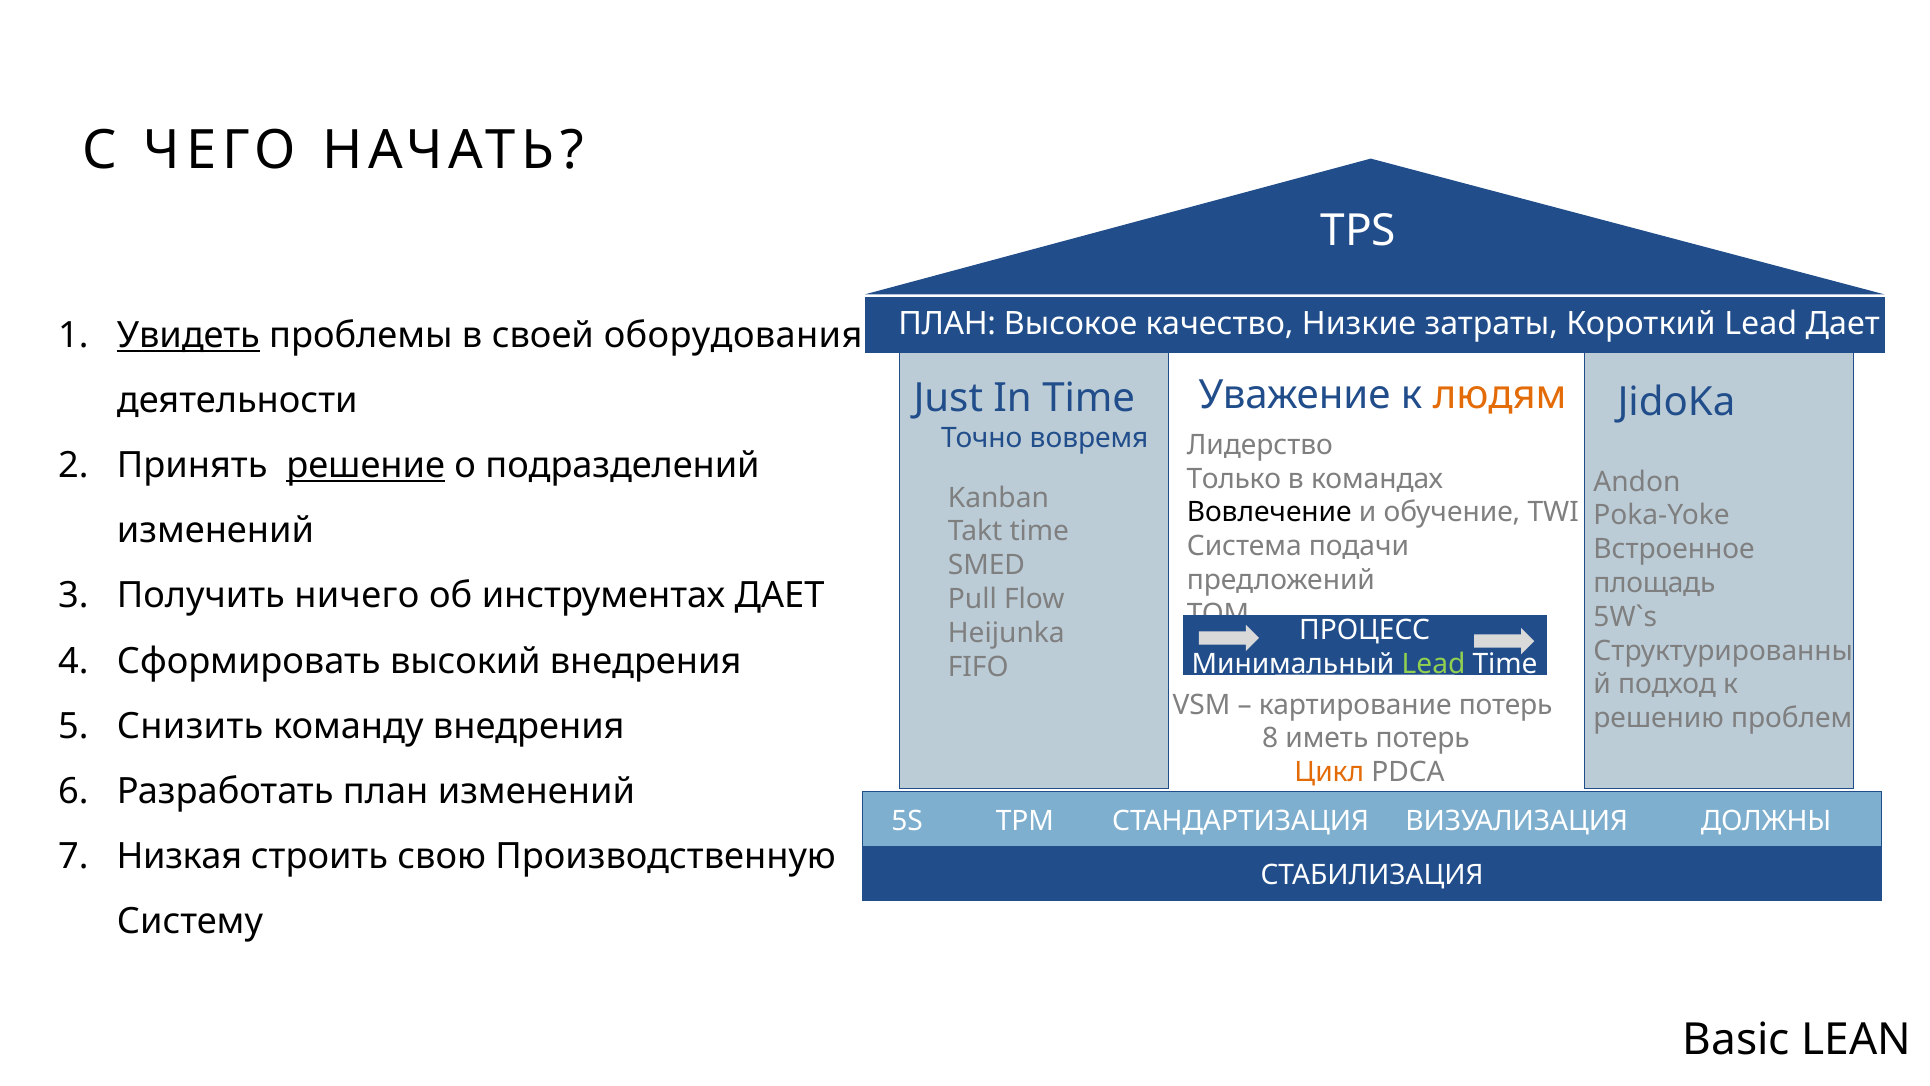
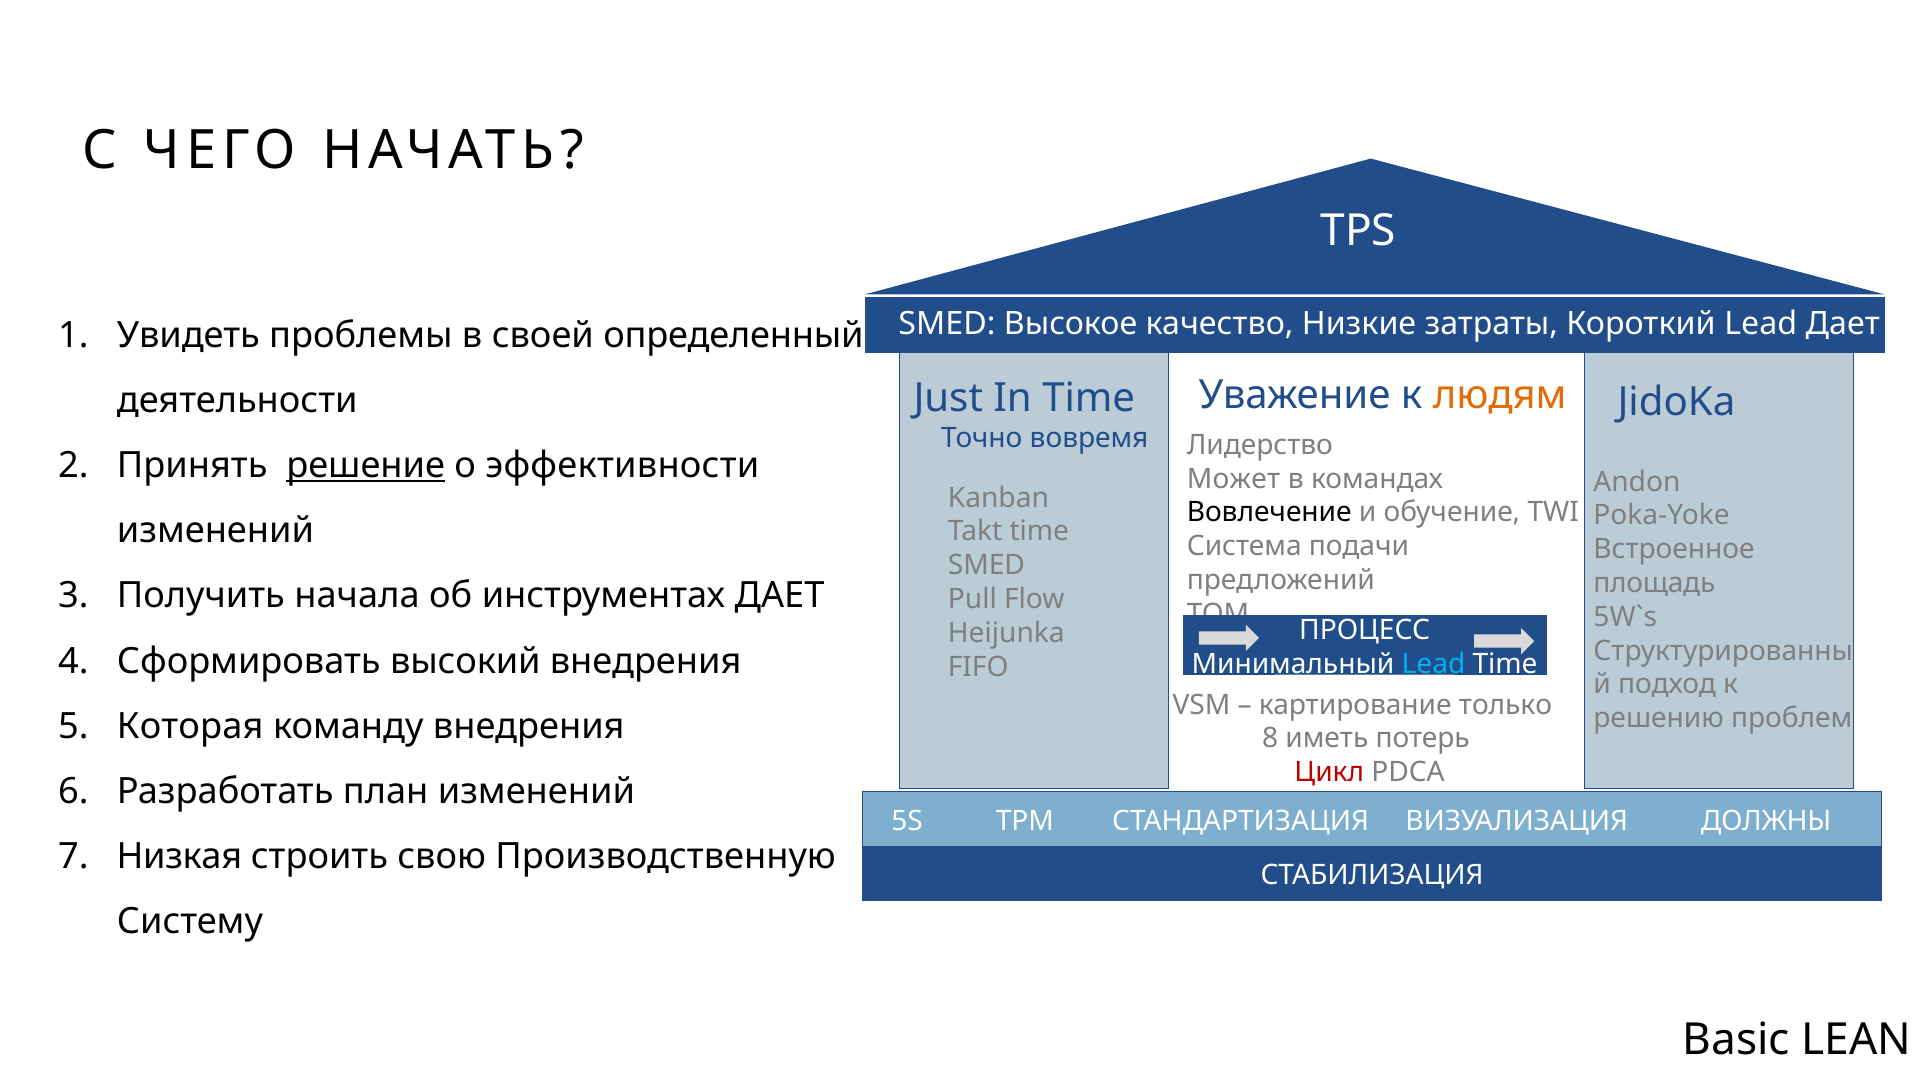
ПЛАН at (947, 324): ПЛАН -> SMED
Увидеть underline: present -> none
оборудования: оборудования -> определенный
подразделений: подразделений -> эффективности
Только: Только -> Может
ничего: ничего -> начала
Lead at (1434, 664) colour: light green -> light blue
картирование потерь: потерь -> только
Снизить: Снизить -> Которая
Цикл colour: orange -> red
